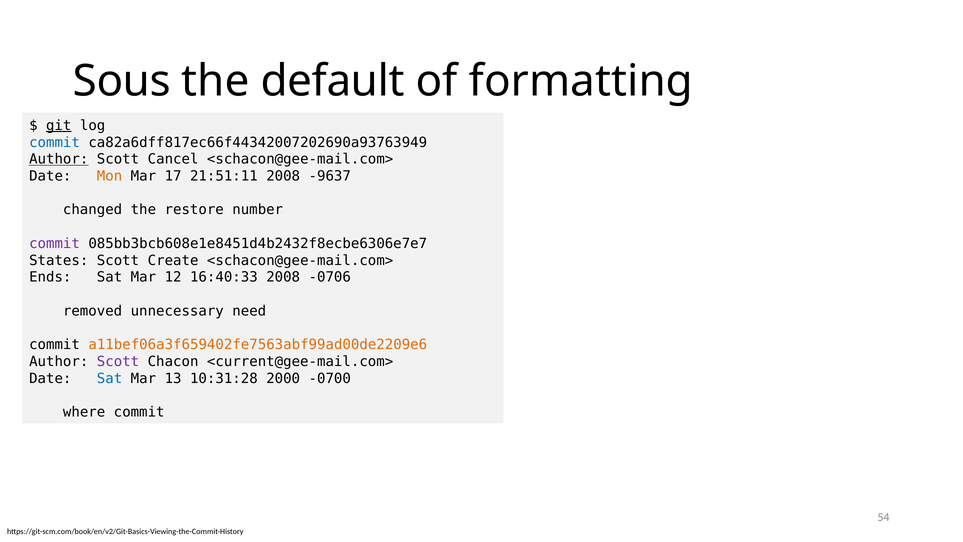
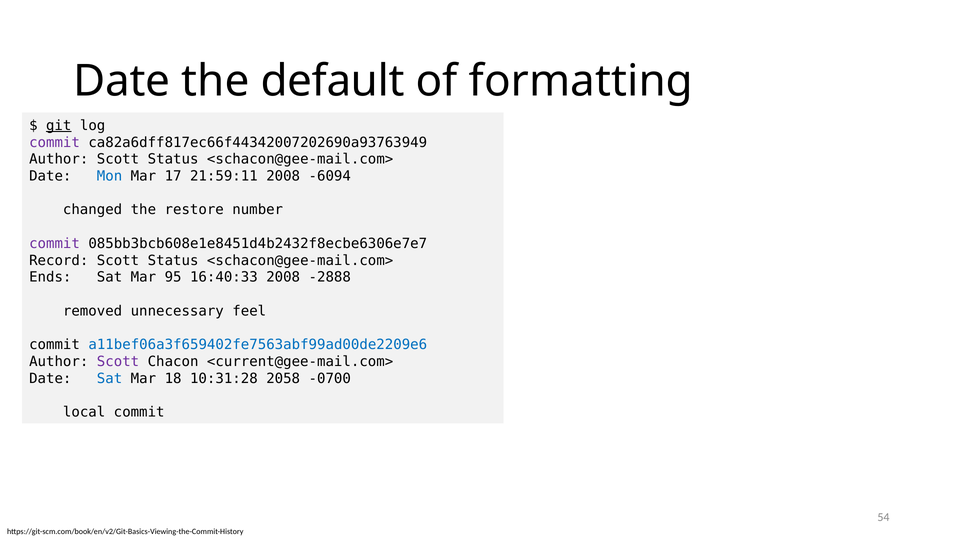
Sous at (122, 81): Sous -> Date
commit at (55, 142) colour: blue -> purple
Author at (59, 159) underline: present -> none
Cancel at (173, 159): Cancel -> Status
Mon colour: orange -> blue
21:51:11: 21:51:11 -> 21:59:11
-9637: -9637 -> -6094
States: States -> Record
Create at (173, 260): Create -> Status
12: 12 -> 95
-0706: -0706 -> -2888
need: need -> feel
a11bef06a3f659402fe7563abf99ad00de2209e6 colour: orange -> blue
13: 13 -> 18
2000: 2000 -> 2058
where: where -> local
